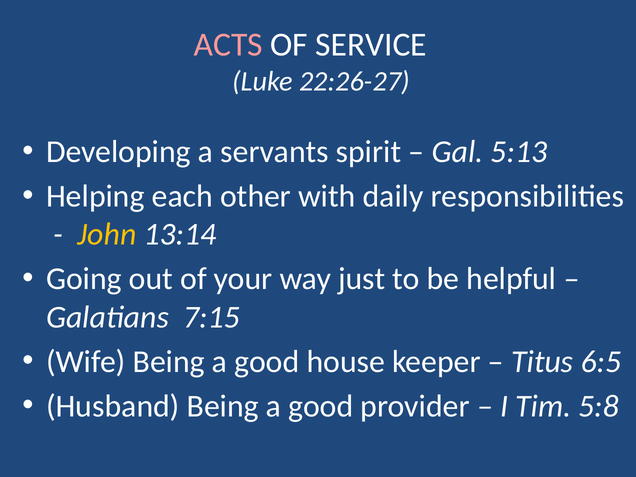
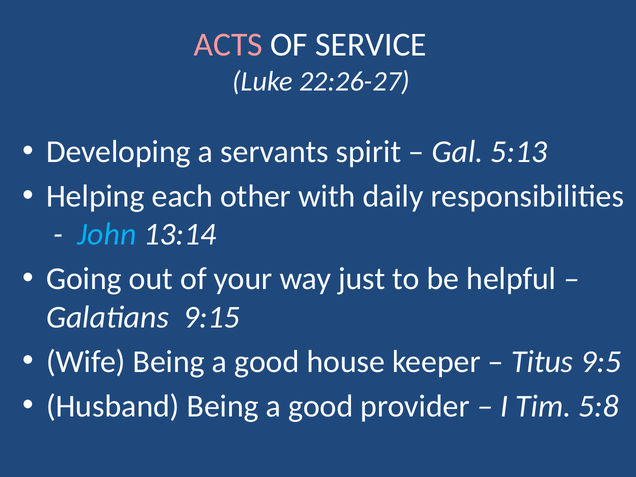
John colour: yellow -> light blue
7:15: 7:15 -> 9:15
6:5: 6:5 -> 9:5
